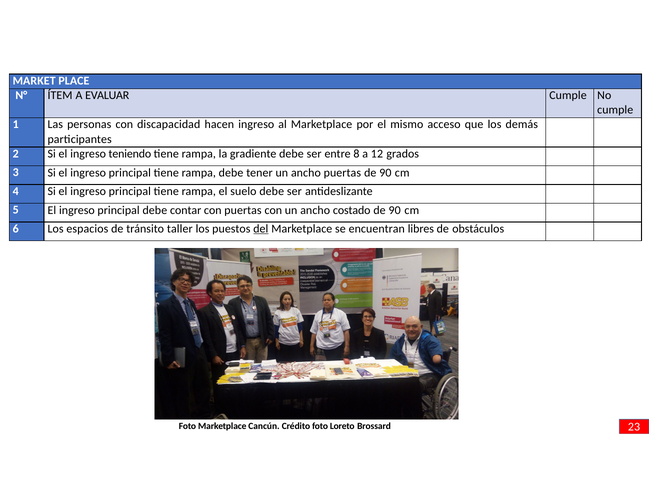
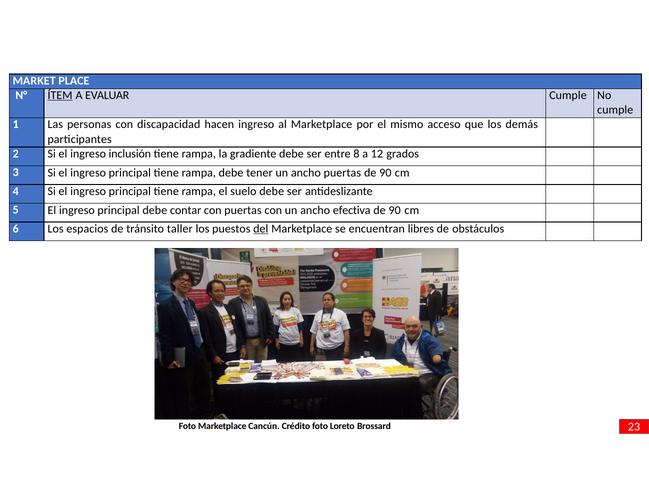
ÍTEM underline: none -> present
teniendo: teniendo -> inclusión
costado: costado -> efectiva
